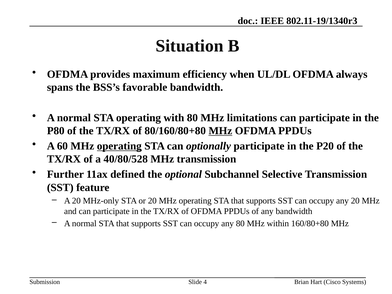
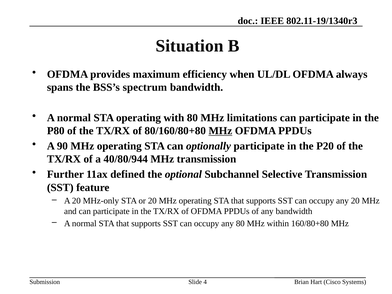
favorable: favorable -> spectrum
60: 60 -> 90
operating at (119, 146) underline: present -> none
40/80/528: 40/80/528 -> 40/80/944
